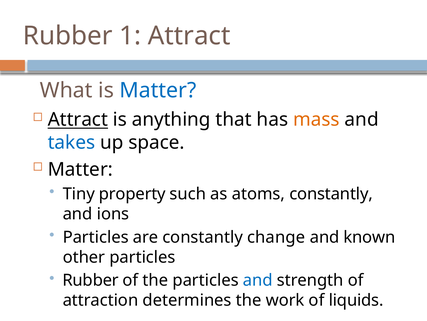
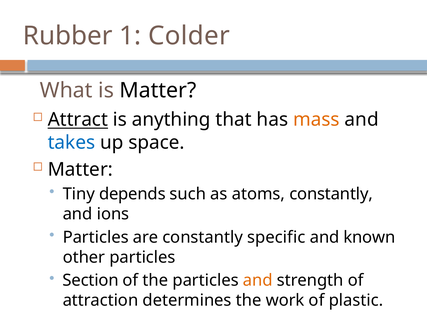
1 Attract: Attract -> Colder
Matter at (158, 90) colour: blue -> black
property: property -> depends
change: change -> specific
Rubber at (91, 280): Rubber -> Section
and at (258, 280) colour: blue -> orange
liquids: liquids -> plastic
